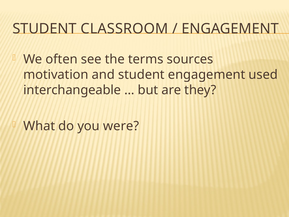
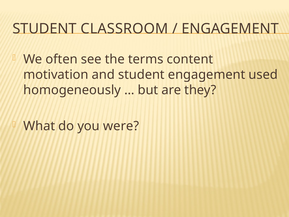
sources: sources -> content
interchangeable: interchangeable -> homogeneously
